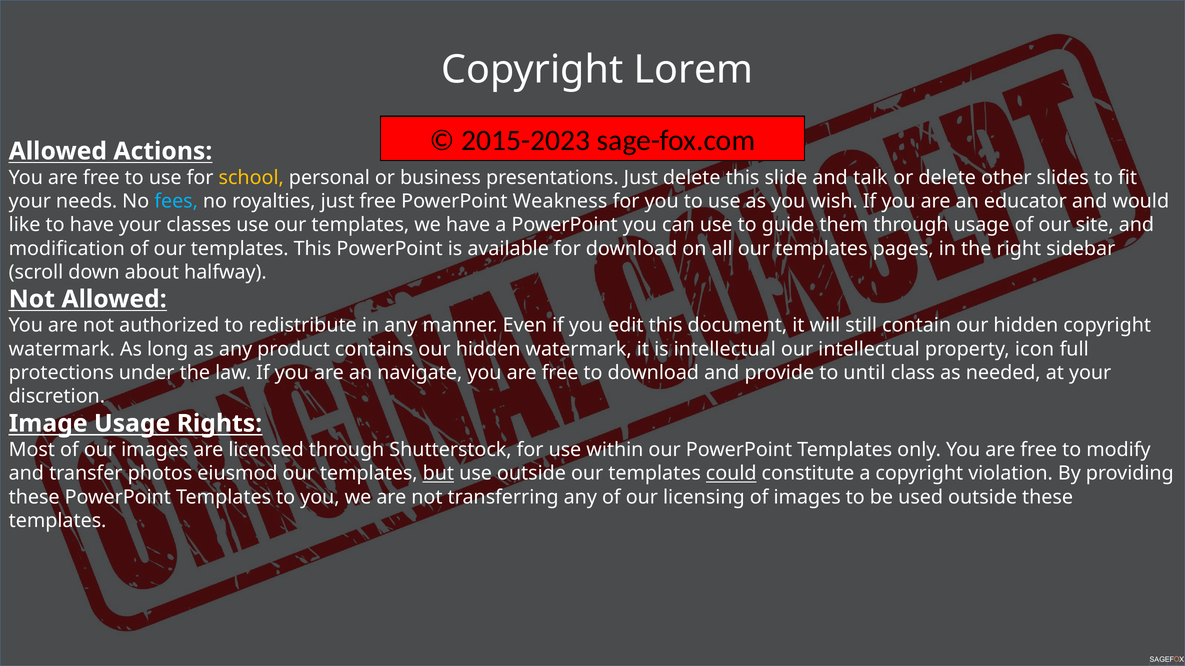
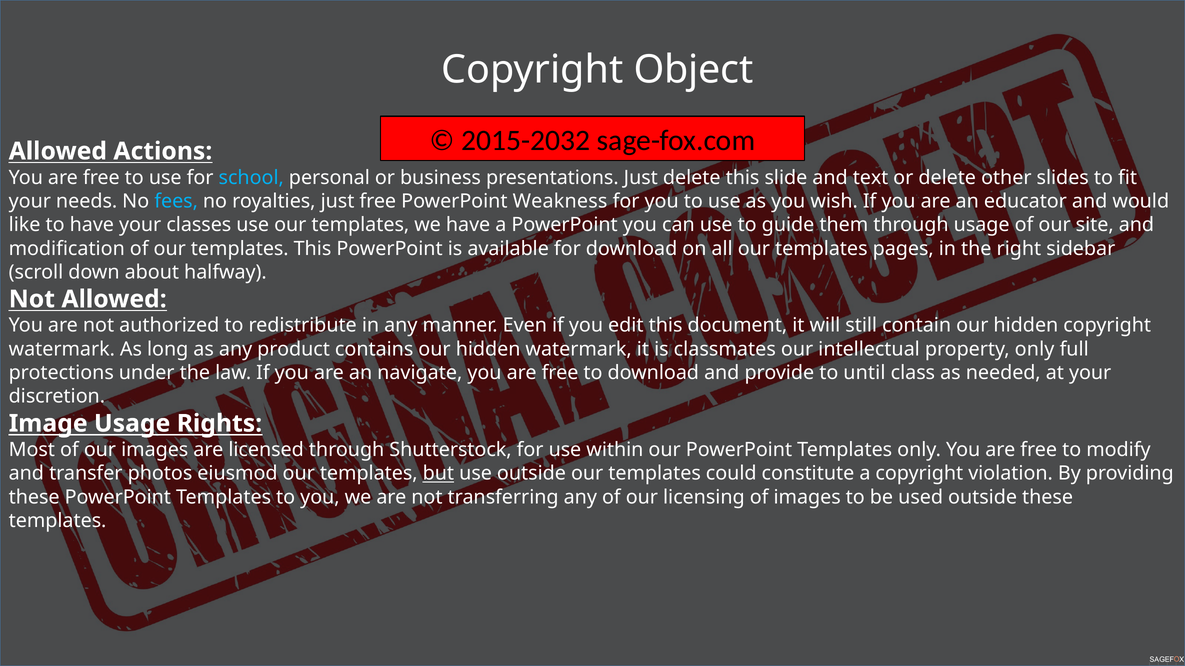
Lorem: Lorem -> Object
2015-2023: 2015-2023 -> 2015-2032
school colour: yellow -> light blue
talk: talk -> text
is intellectual: intellectual -> classmates
property icon: icon -> only
could underline: present -> none
